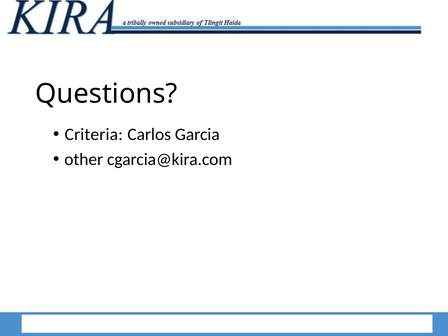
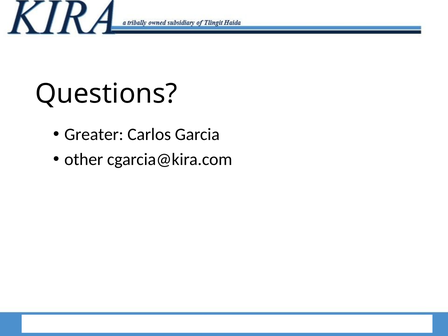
Criteria: Criteria -> Greater
